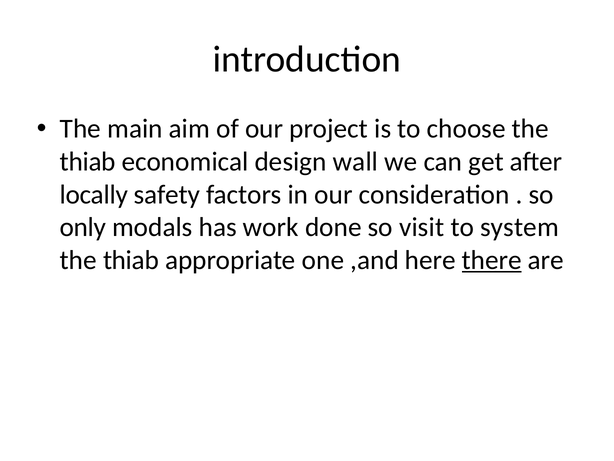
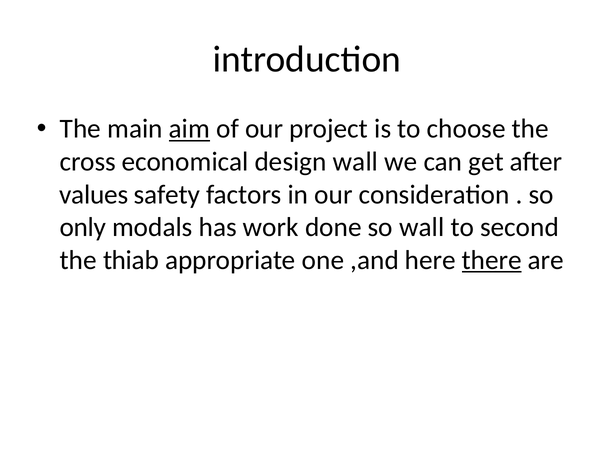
aim underline: none -> present
thiab at (88, 162): thiab -> cross
locally: locally -> values
so visit: visit -> wall
system: system -> second
